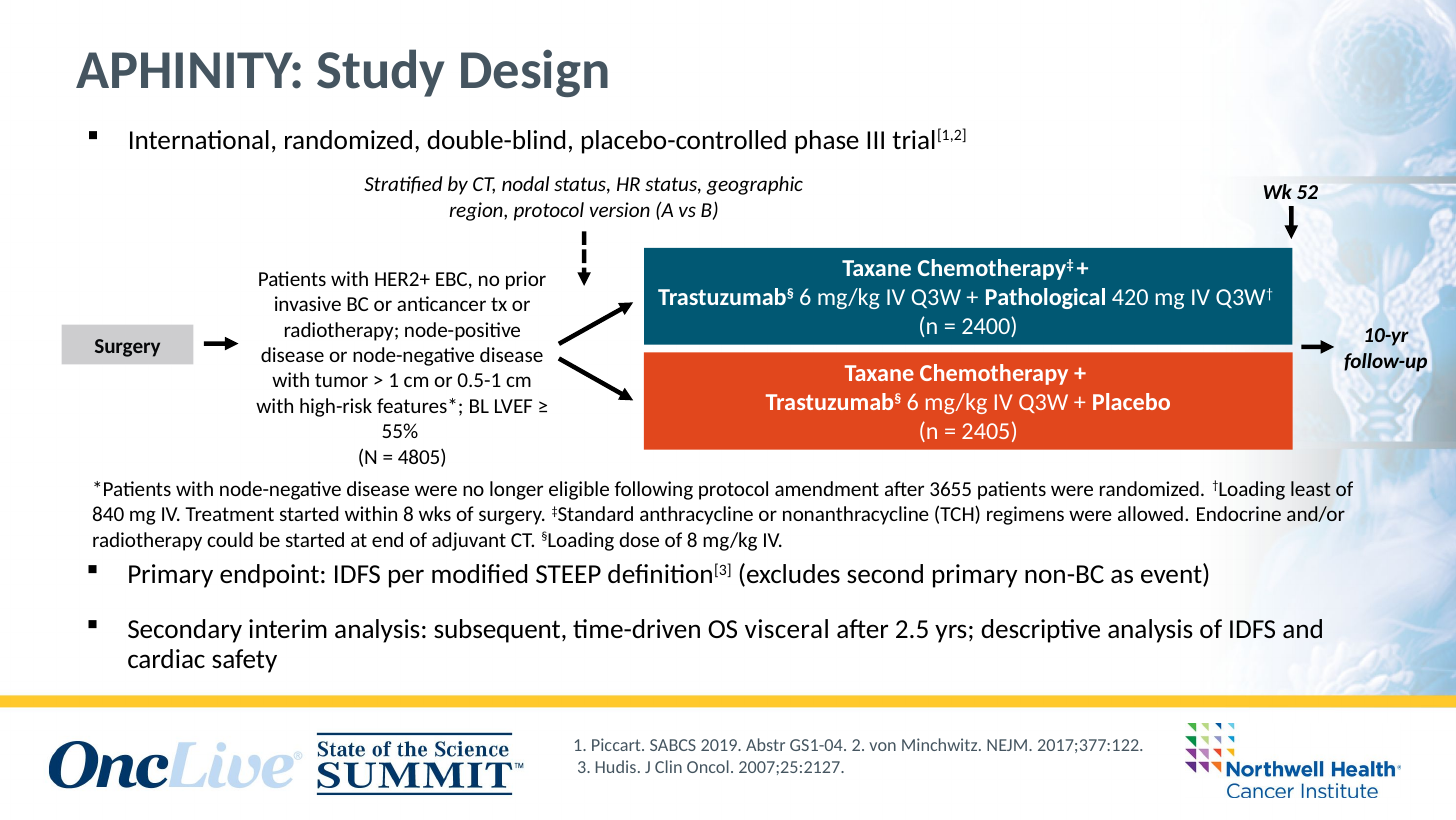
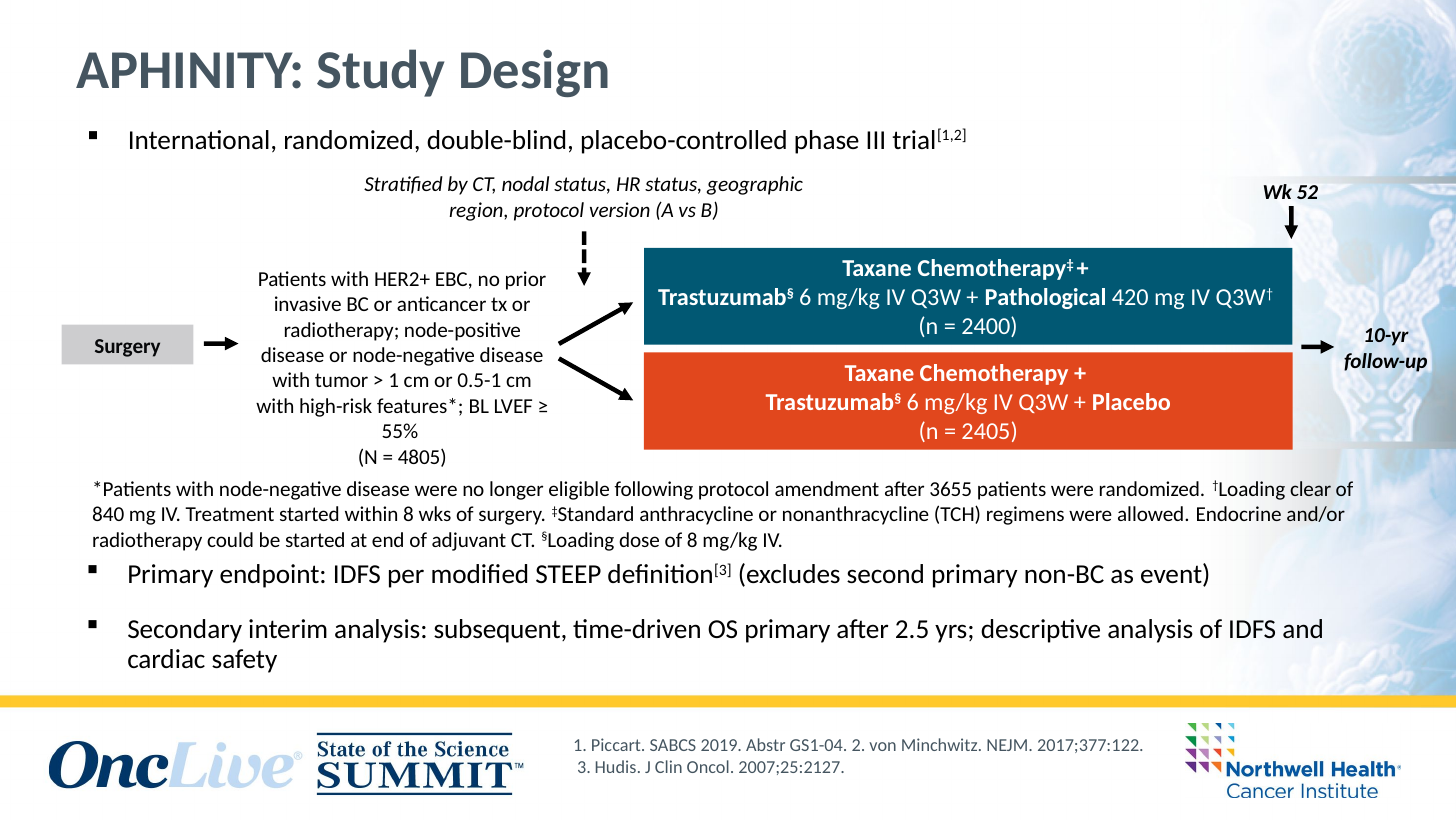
least: least -> clear
OS visceral: visceral -> primary
